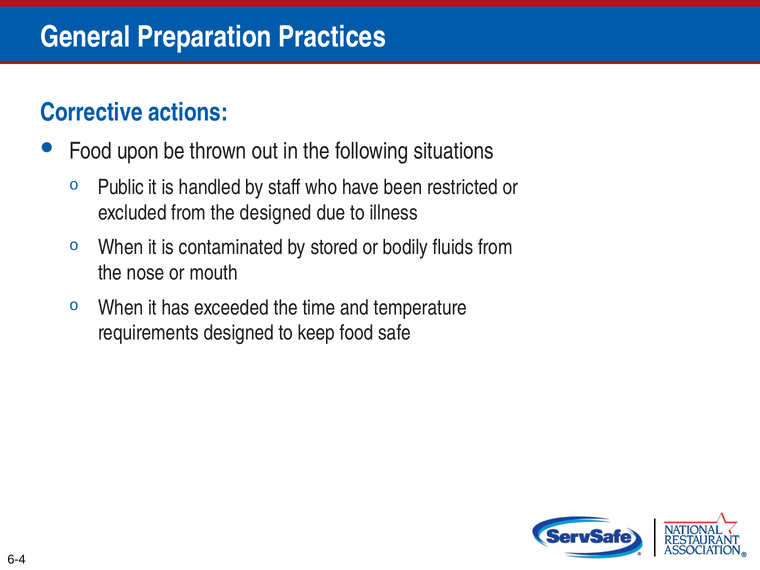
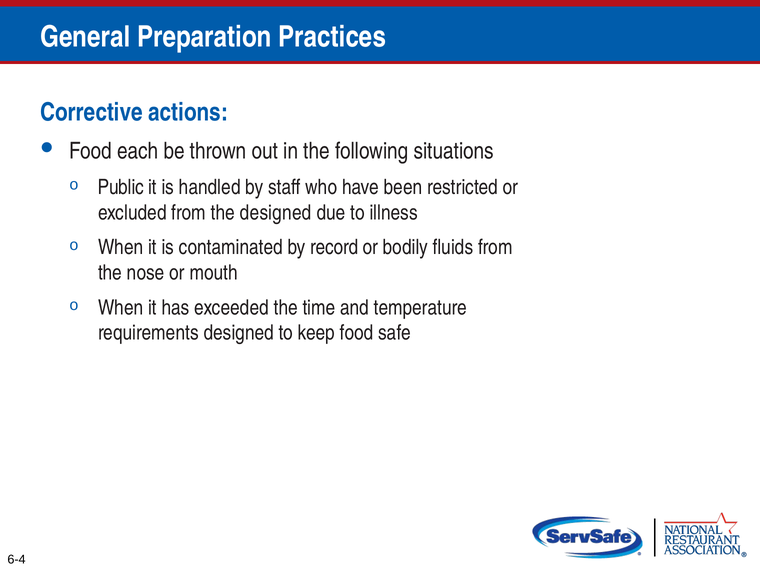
upon: upon -> each
stored: stored -> record
